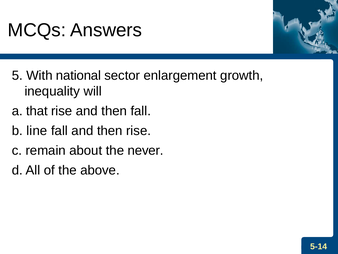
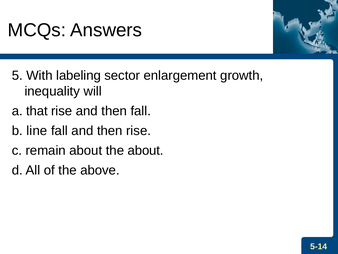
national: national -> labeling
the never: never -> about
